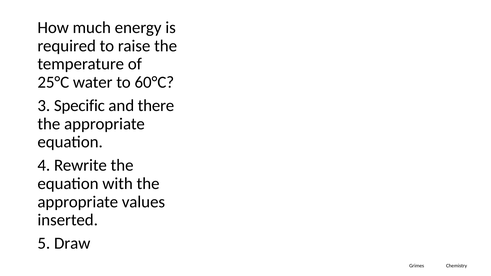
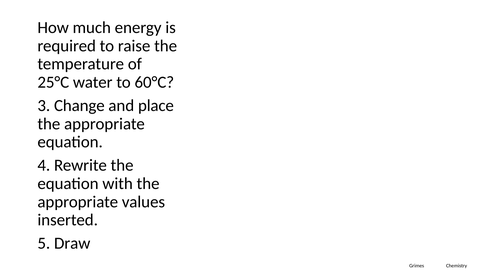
Specific: Specific -> Change
there: there -> place
